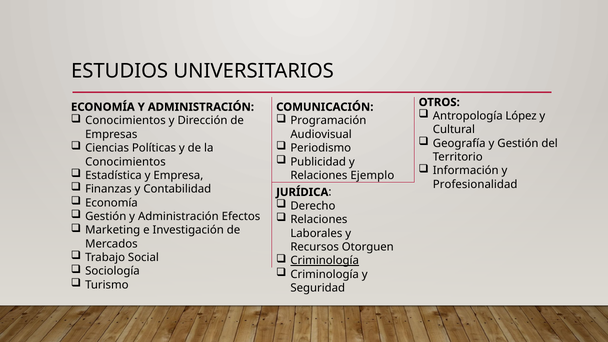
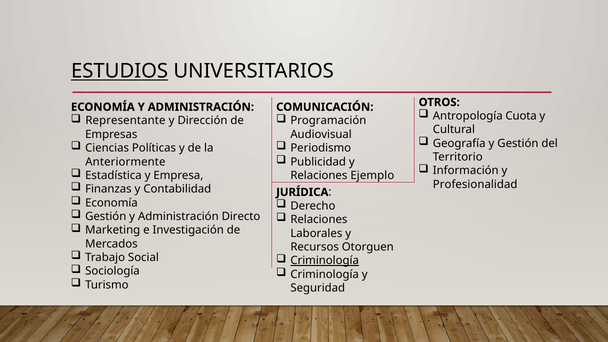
ESTUDIOS underline: none -> present
López: López -> Cuota
Conocimientos at (125, 121): Conocimientos -> Representante
Conocimientos at (125, 162): Conocimientos -> Anteriormente
Efectos: Efectos -> Directo
